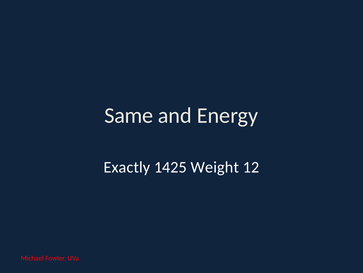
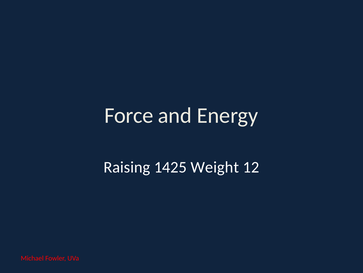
Same: Same -> Force
Exactly: Exactly -> Raising
